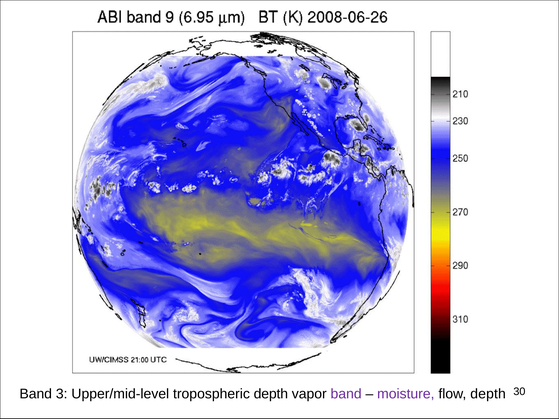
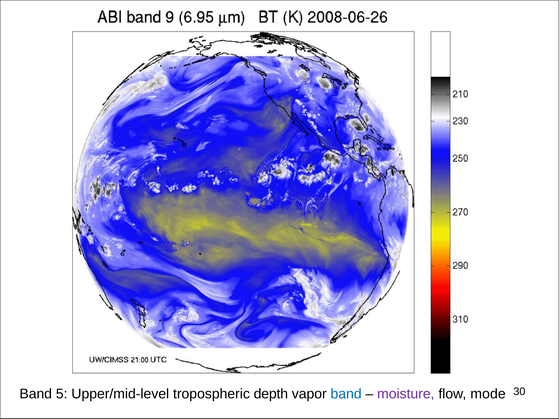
3: 3 -> 5
band at (346, 394) colour: purple -> blue
flow depth: depth -> mode
